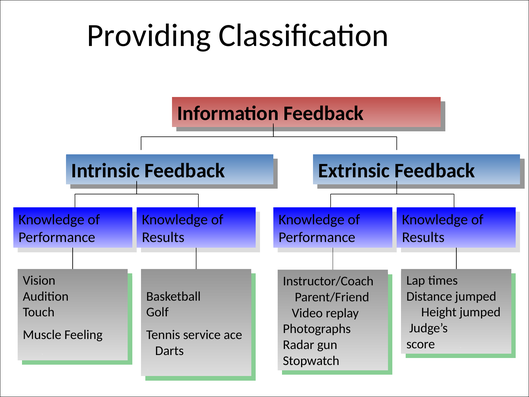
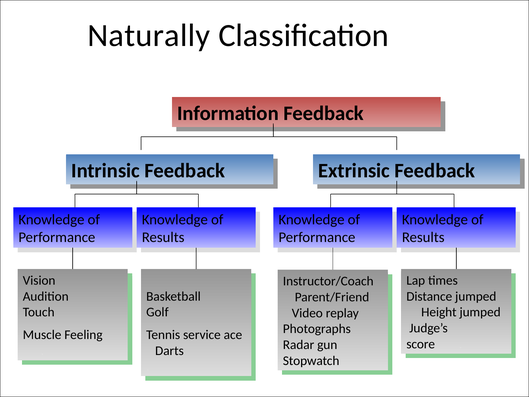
Providing: Providing -> Naturally
